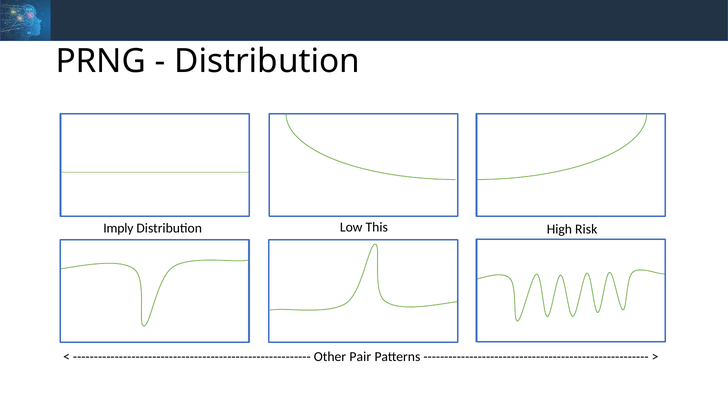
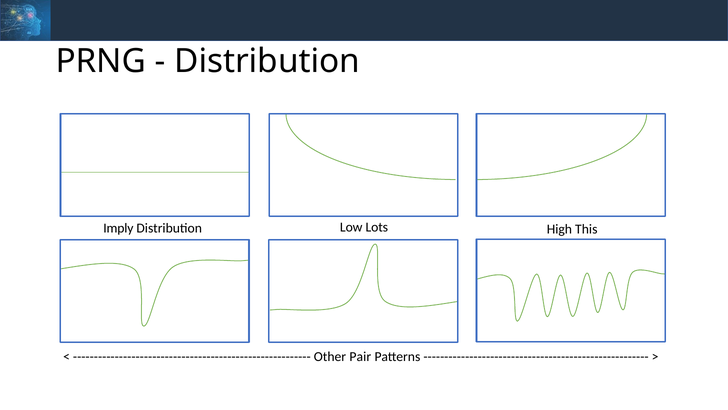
This: This -> Lots
Risk: Risk -> This
